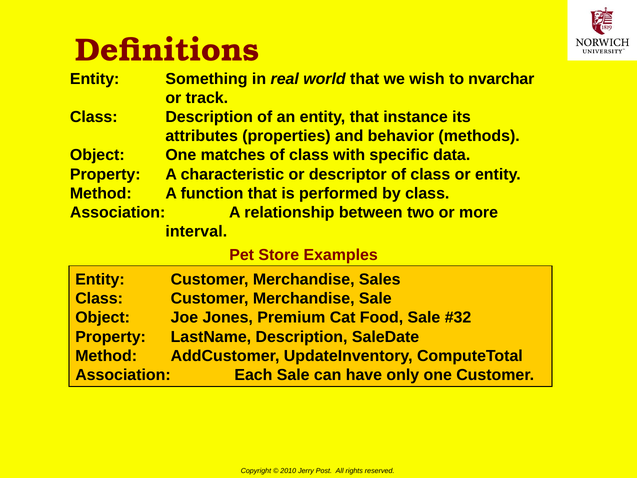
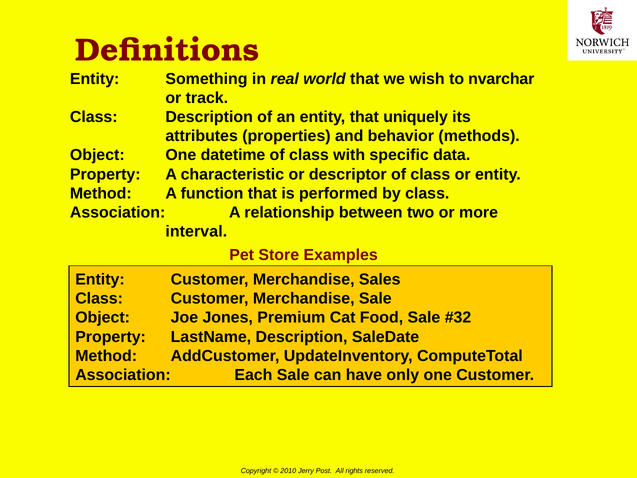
instance: instance -> uniquely
matches: matches -> datetime
